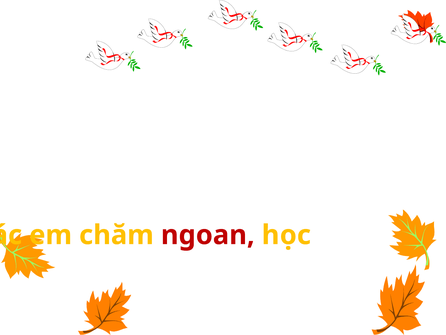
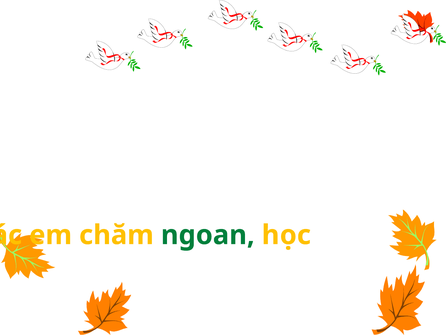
ngoan colour: red -> green
